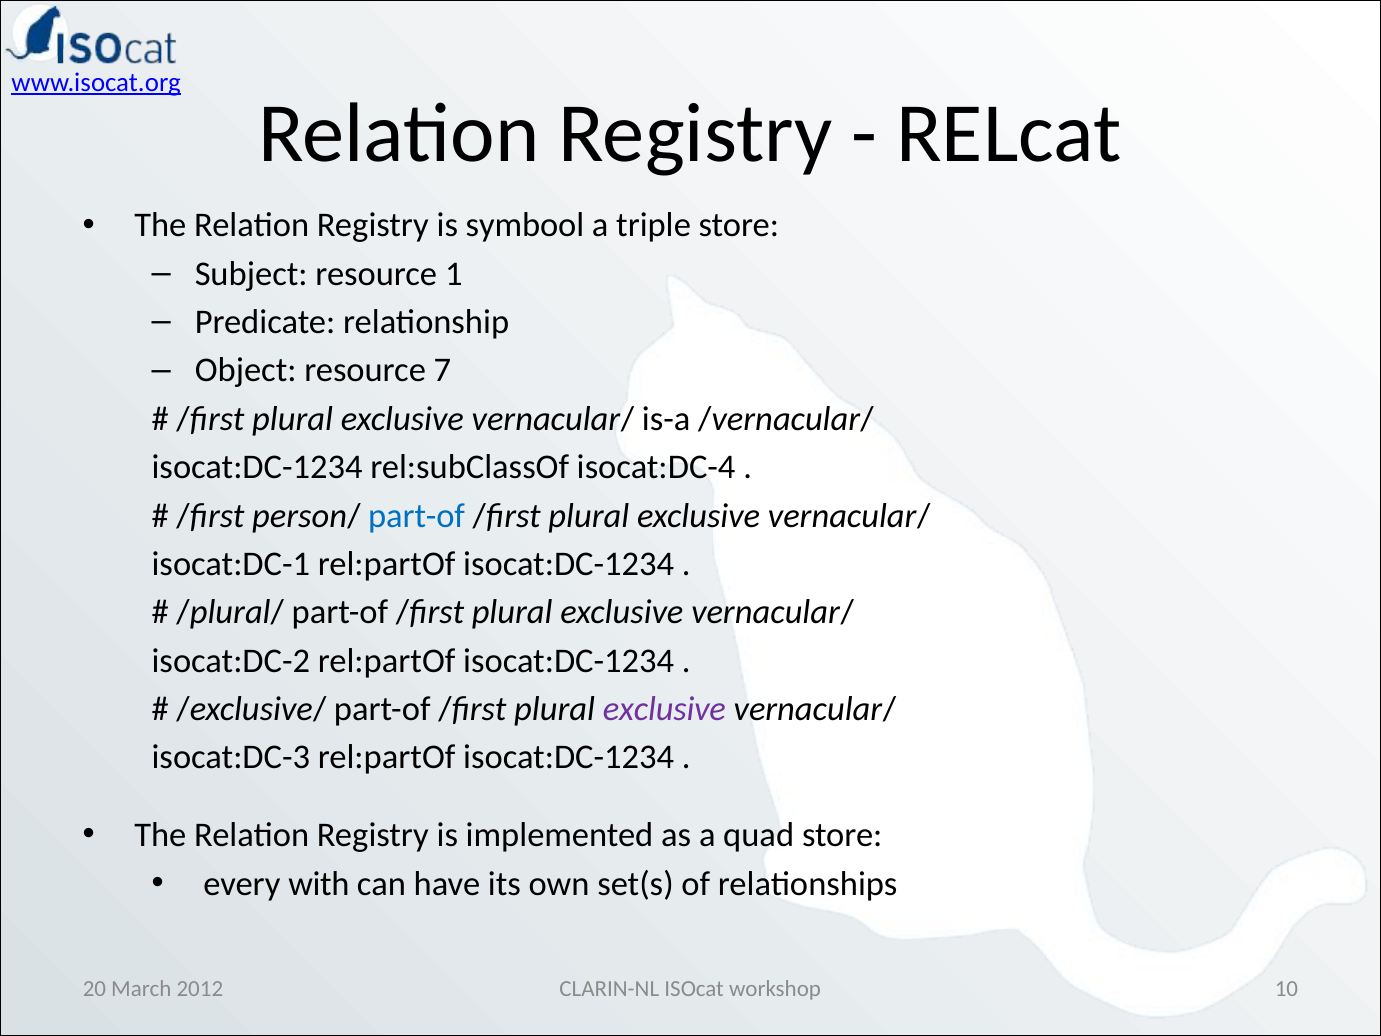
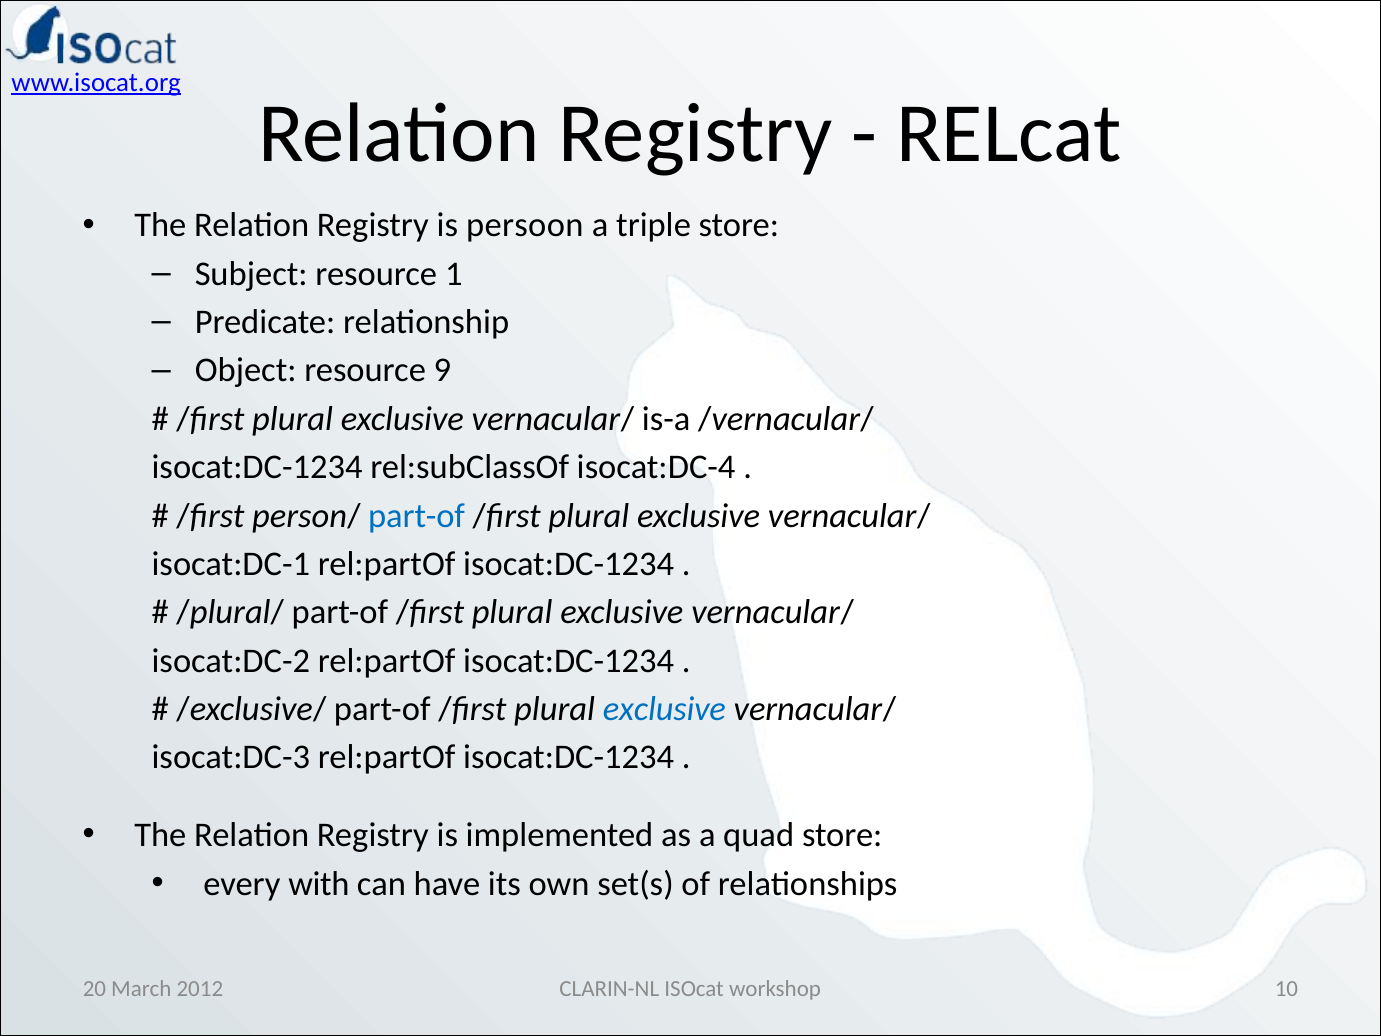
symbool: symbool -> persoon
7: 7 -> 9
exclusive at (664, 709) colour: purple -> blue
